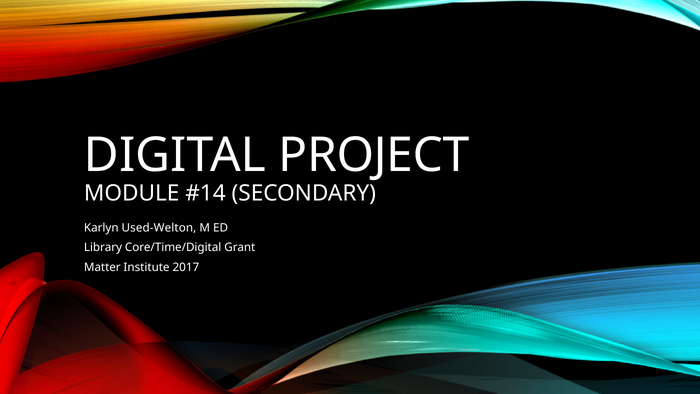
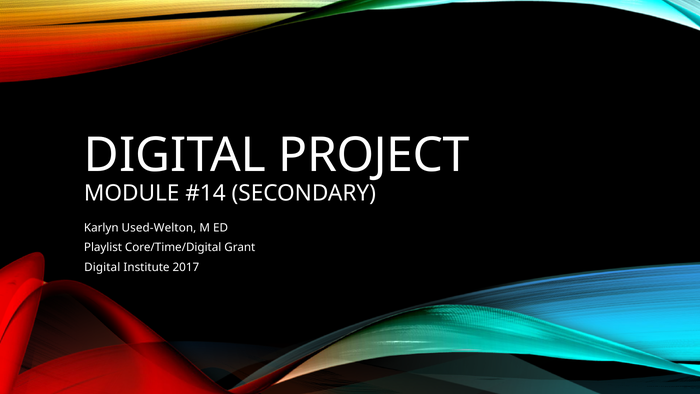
Library: Library -> Playlist
Matter at (102, 267): Matter -> Digital
